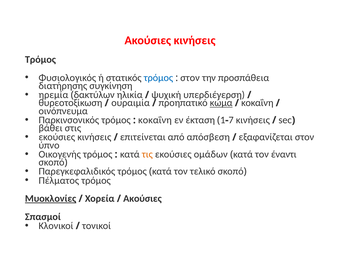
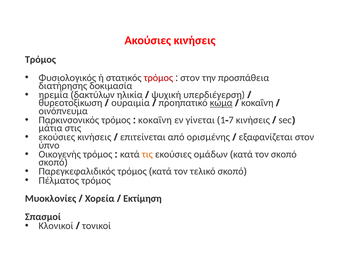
τρόμος at (158, 78) colour: blue -> red
συγκίνηση: συγκίνηση -> δοκιμασία
έκταση: έκταση -> γίνεται
βάθει: βάθει -> μάτια
απόσβεση: απόσβεση -> ορισμένης
τον έναντι: έναντι -> σκοπό
Μυοκλονίες underline: present -> none
Ακούσιες at (142, 199): Ακούσιες -> Εκτίμηση
